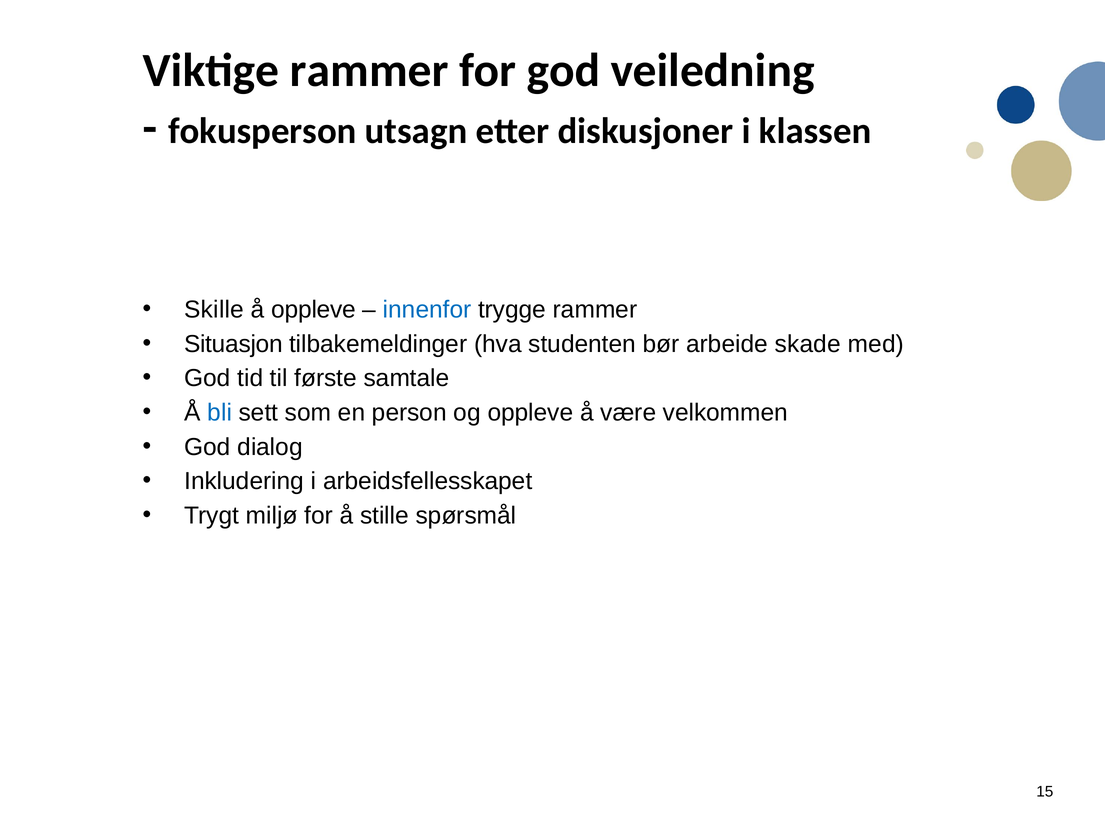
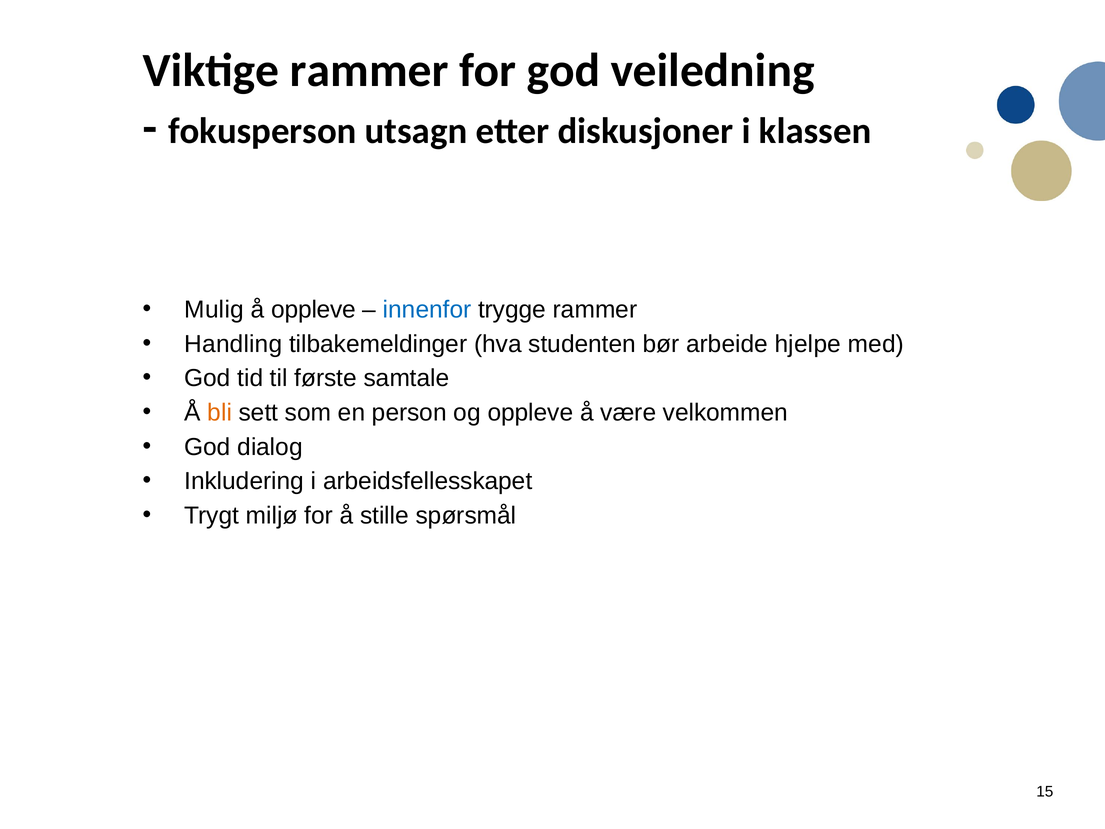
Skille: Skille -> Mulig
Situasjon: Situasjon -> Handling
skade: skade -> hjelpe
bli colour: blue -> orange
